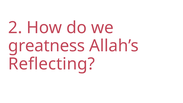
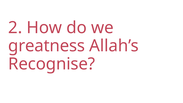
Reflecting: Reflecting -> Recognise
